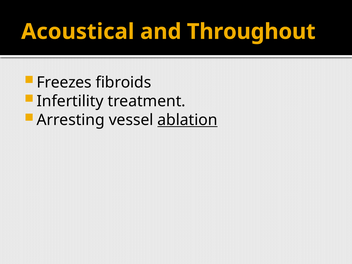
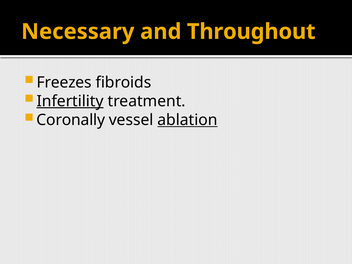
Acoustical: Acoustical -> Necessary
Infertility underline: none -> present
Arresting: Arresting -> Coronally
